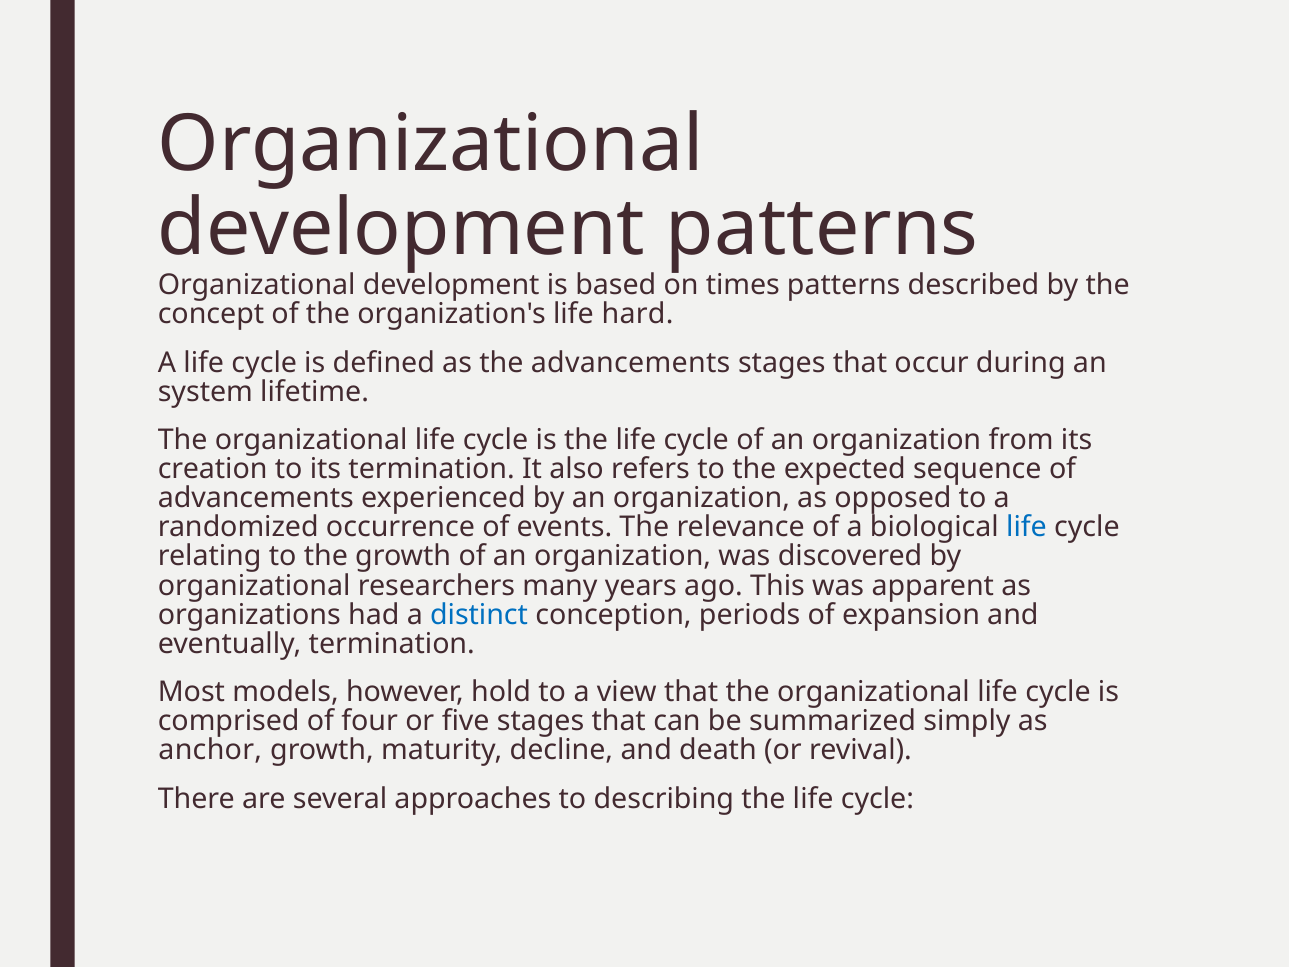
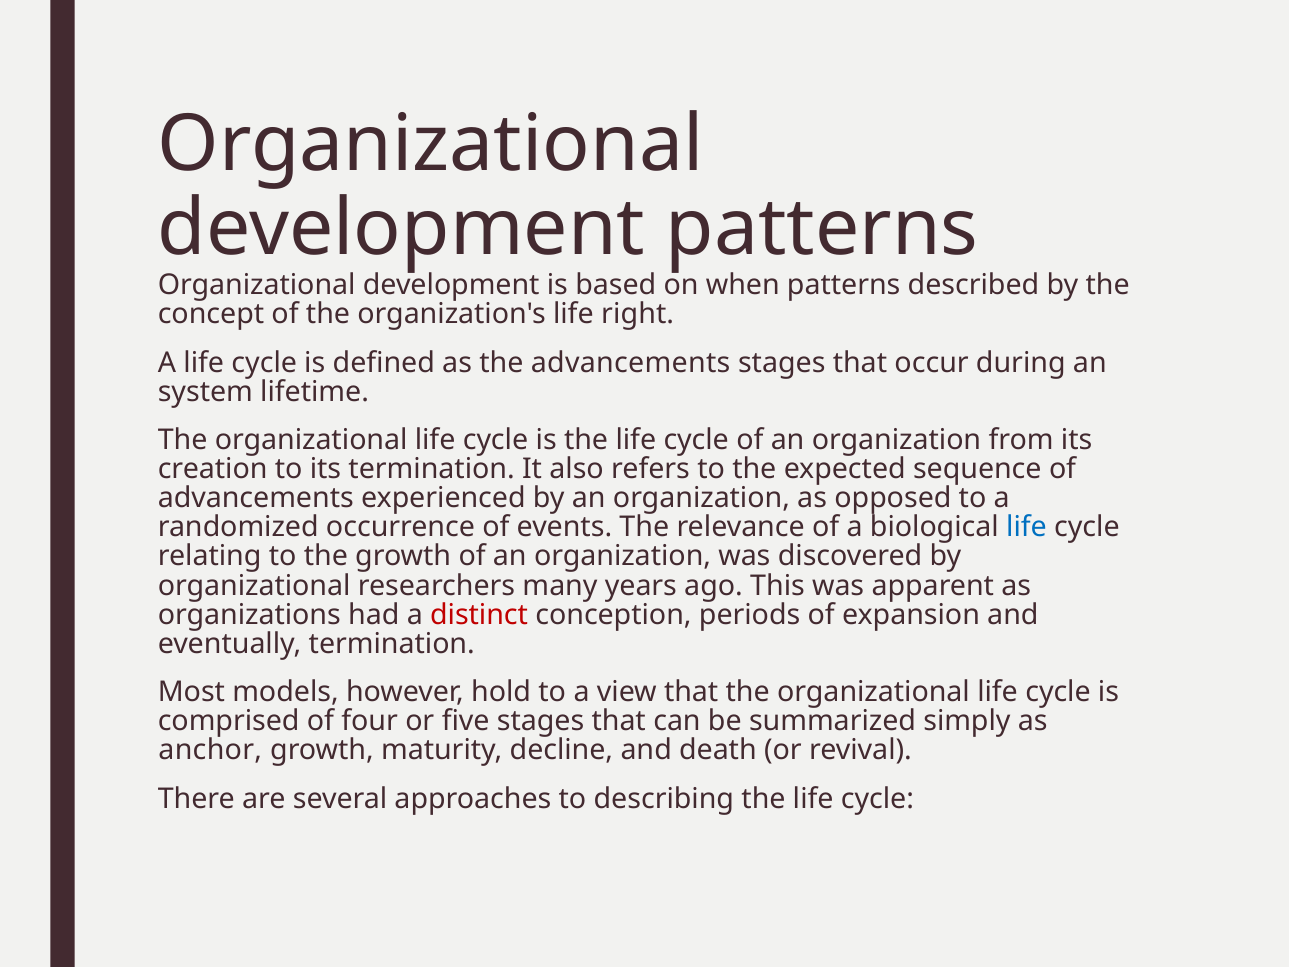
times: times -> when
hard: hard -> right
distinct colour: blue -> red
